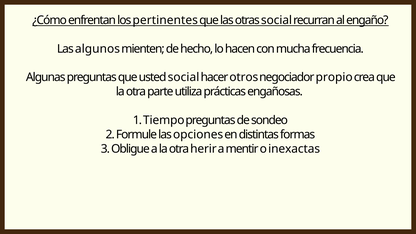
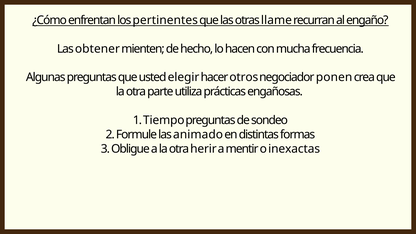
otras social: social -> llame
algunos: algunos -> obtener
usted social: social -> elegir
propio: propio -> ponen
opciones: opciones -> animado
